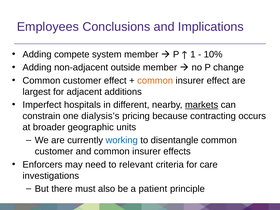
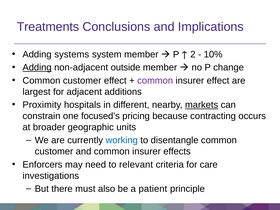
Employees: Employees -> Treatments
compete: compete -> systems
1: 1 -> 2
Adding at (37, 67) underline: none -> present
common at (155, 81) colour: orange -> purple
Imperfect: Imperfect -> Proximity
dialysis’s: dialysis’s -> focused’s
